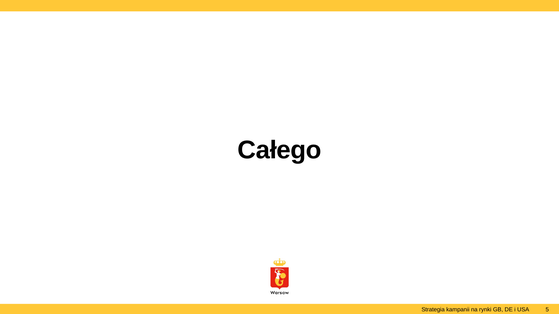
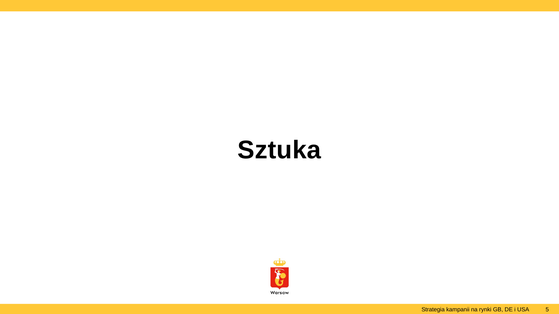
Całego: Całego -> Sztuka
